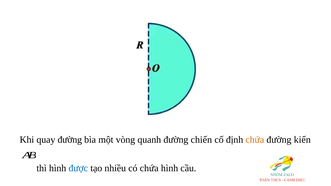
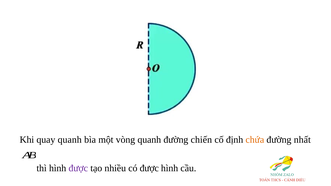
quay đường: đường -> quanh
kiến: kiến -> nhất
được at (78, 168) colour: blue -> purple
có chứa: chứa -> được
